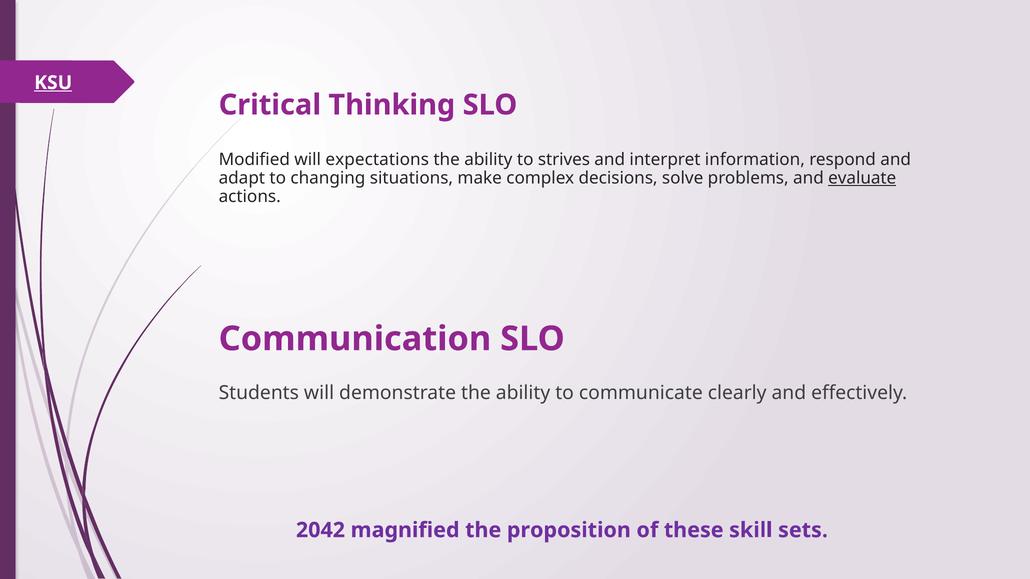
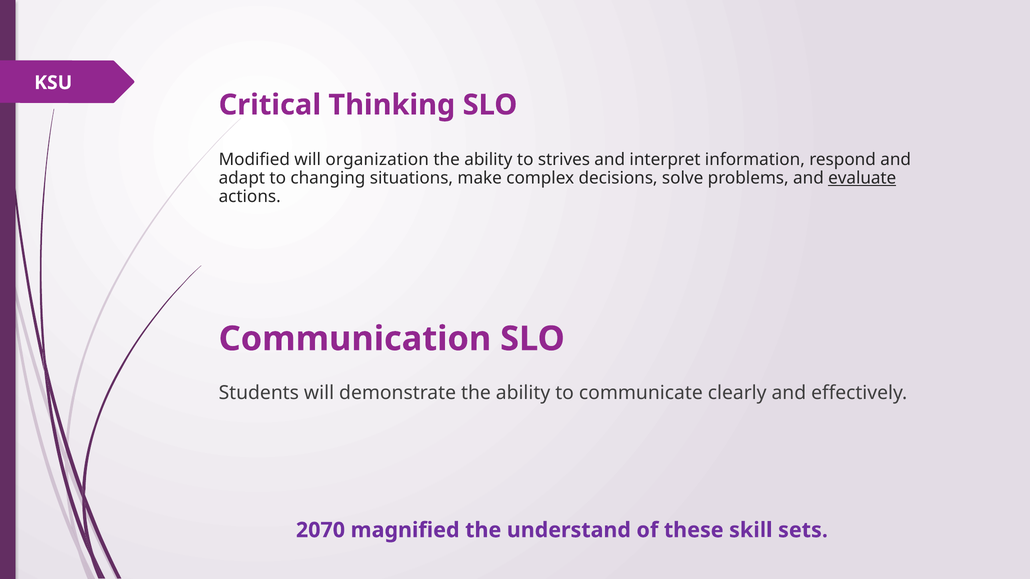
KSU underline: present -> none
expectations: expectations -> organization
2042: 2042 -> 2070
proposition: proposition -> understand
